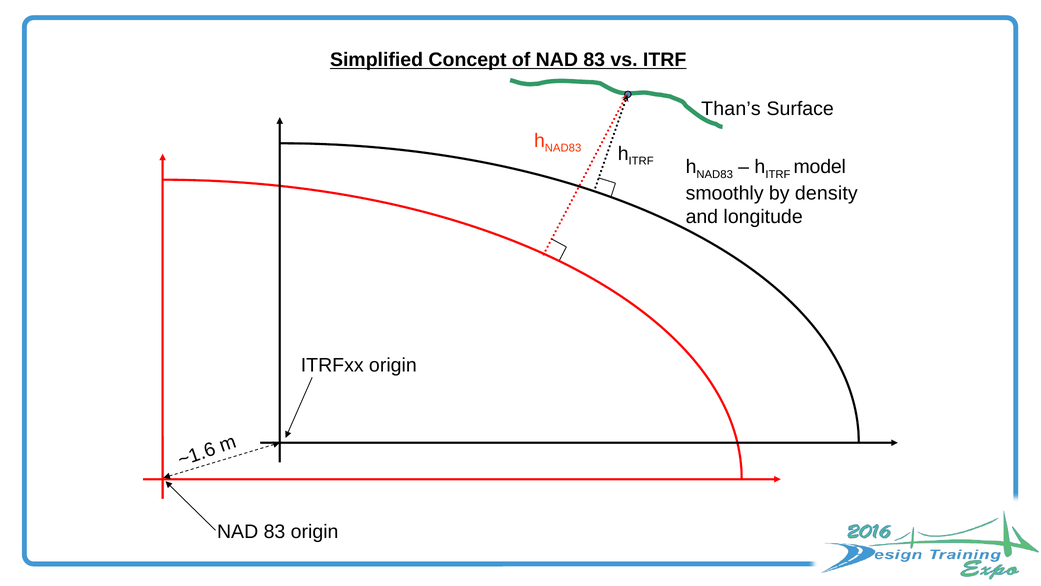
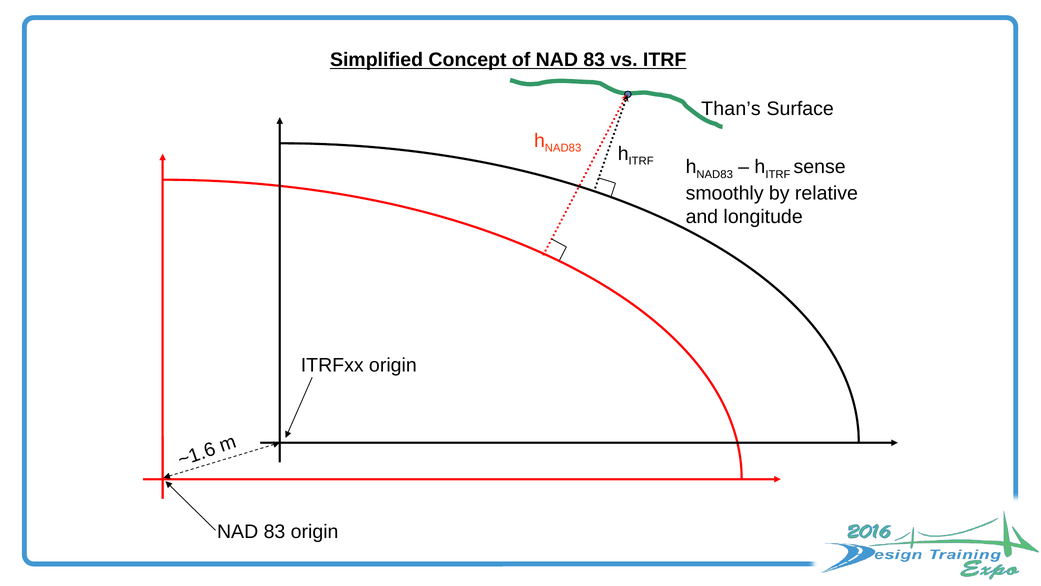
model: model -> sense
density: density -> relative
